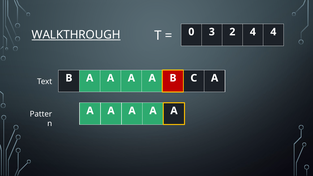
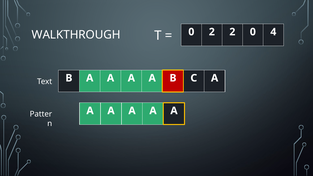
0 3: 3 -> 2
2 4: 4 -> 0
WALKTHROUGH underline: present -> none
